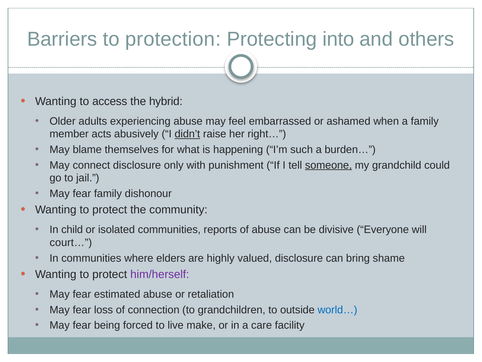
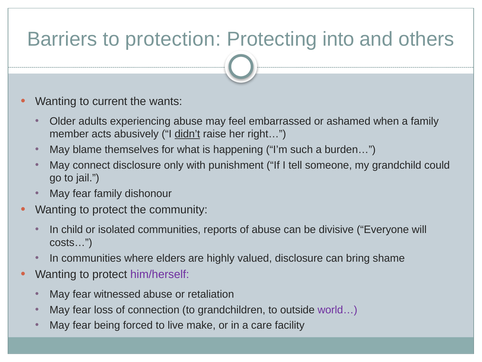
access: access -> current
hybrid: hybrid -> wants
someone underline: present -> none
court…: court… -> costs…
estimated: estimated -> witnessed
world… colour: blue -> purple
